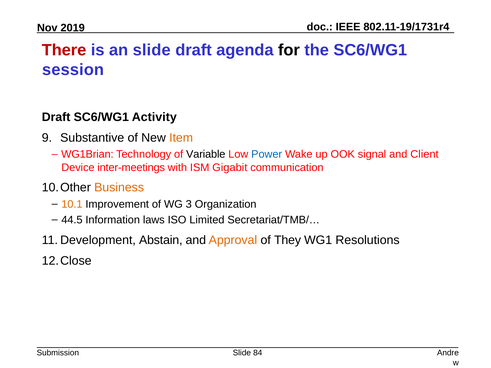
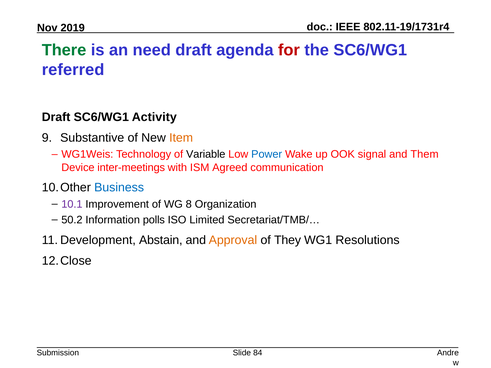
There colour: red -> green
an slide: slide -> need
for colour: black -> red
session: session -> referred
WG1Brian: WG1Brian -> WG1Weis
Client: Client -> Them
Gigabit: Gigabit -> Agreed
Business colour: orange -> blue
10.1 colour: orange -> purple
3: 3 -> 8
44.5: 44.5 -> 50.2
laws: laws -> polls
